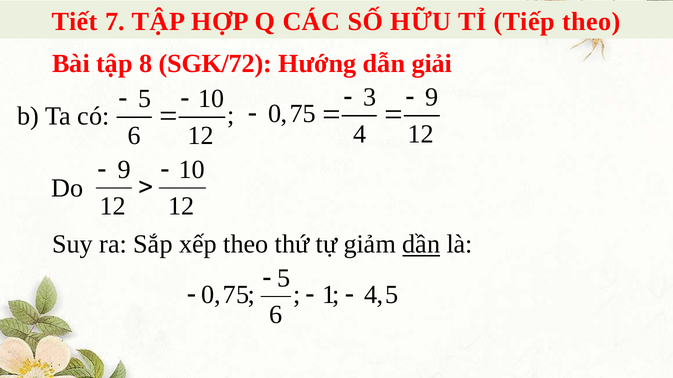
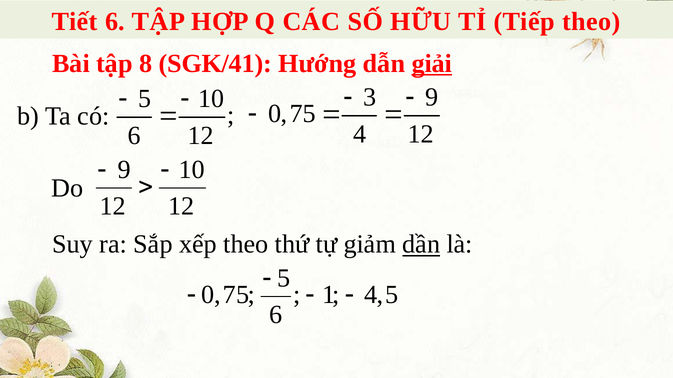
Tiết 7: 7 -> 6
SGK/72: SGK/72 -> SGK/41
giải underline: none -> present
